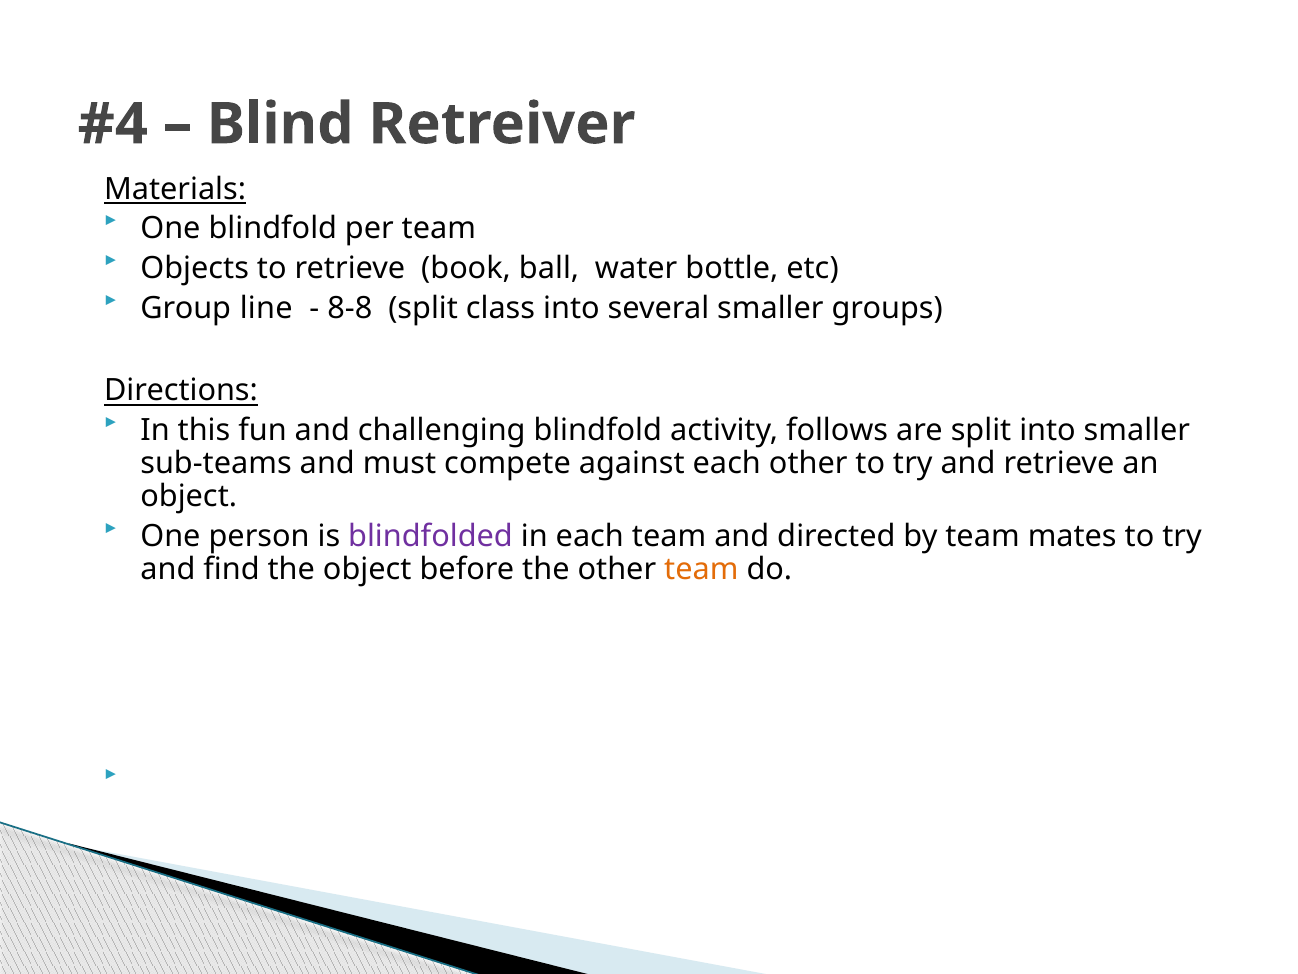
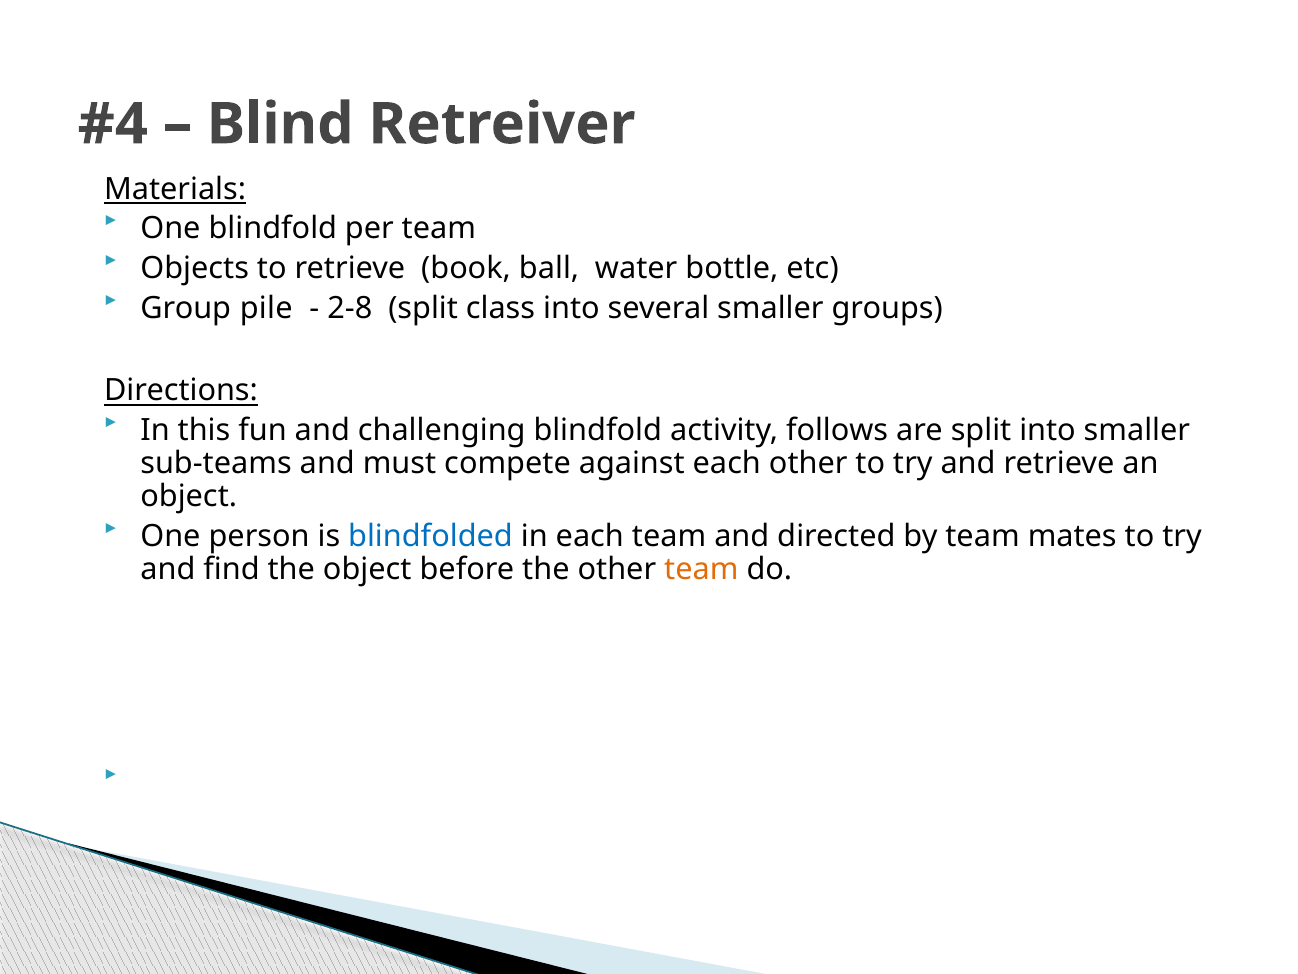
line: line -> pile
8-8: 8-8 -> 2-8
blindfolded colour: purple -> blue
